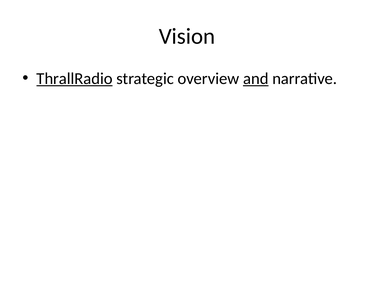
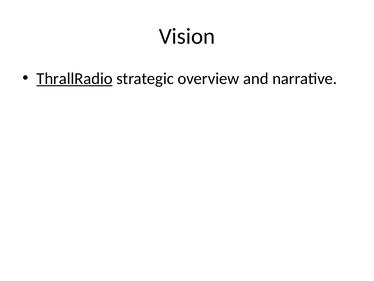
and underline: present -> none
